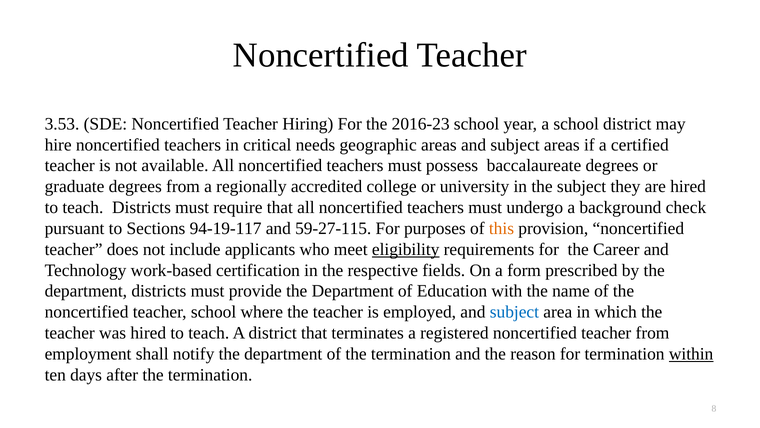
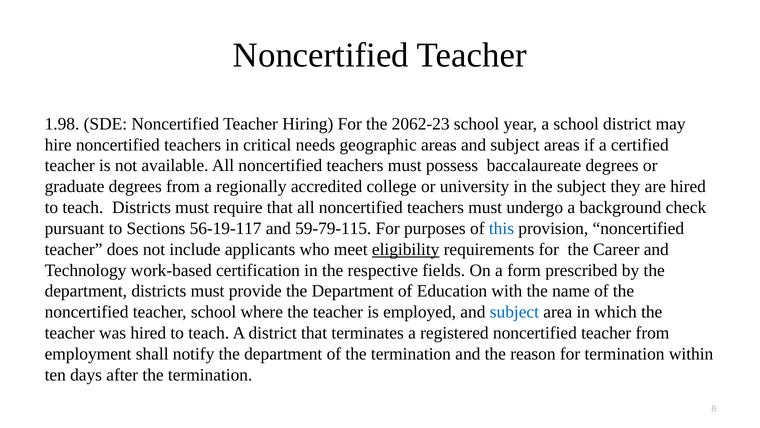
3.53: 3.53 -> 1.98
2016-23: 2016-23 -> 2062-23
94-19-117: 94-19-117 -> 56-19-117
59-27-115: 59-27-115 -> 59-79-115
this colour: orange -> blue
within underline: present -> none
